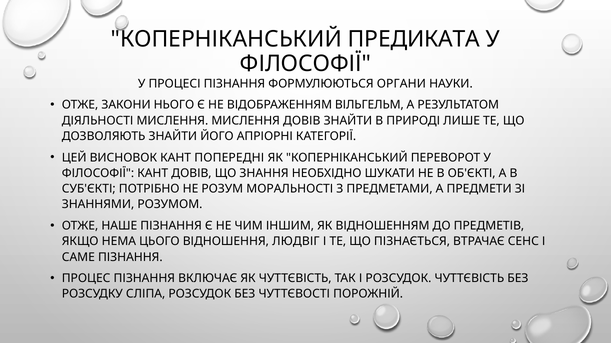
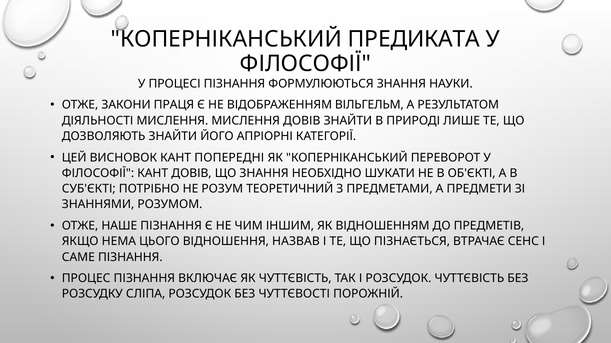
ФОРМУЛЮЮТЬСЯ ОРГАНИ: ОРГАНИ -> ЗНАННЯ
НЬОГО: НЬОГО -> ПРАЦЯ
МОРАЛЬНОСТІ: МОРАЛЬНОСТІ -> ТЕОРЕТИЧНИЙ
ЛЮДВІГ: ЛЮДВІГ -> НАЗВАВ
